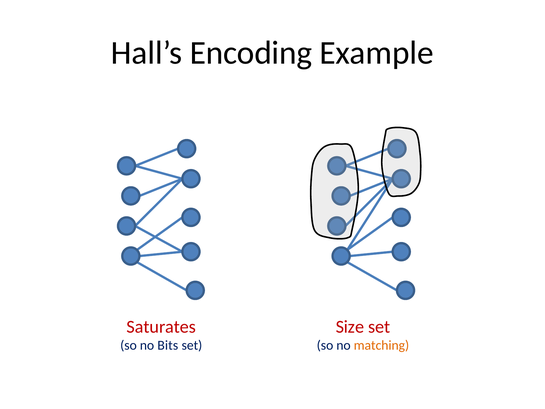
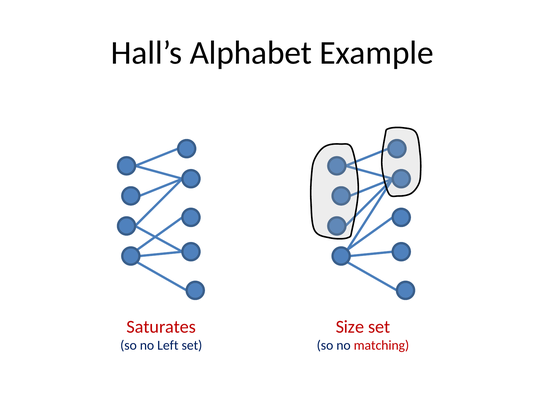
Encoding: Encoding -> Alphabet
Bits: Bits -> Left
matching colour: orange -> red
